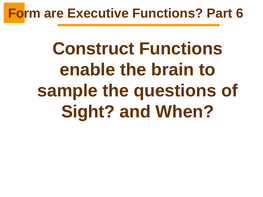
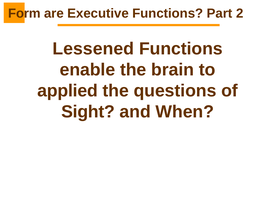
6: 6 -> 2
Construct: Construct -> Lessened
sample: sample -> applied
